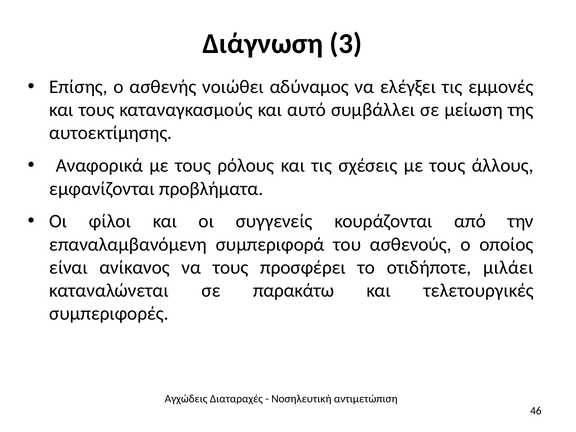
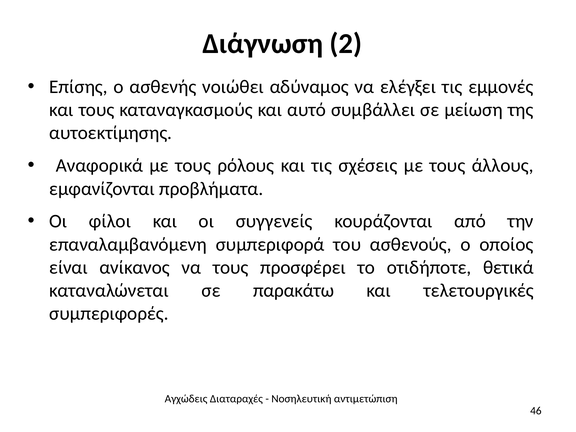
3: 3 -> 2
μιλάει: μιλάει -> θετικά
